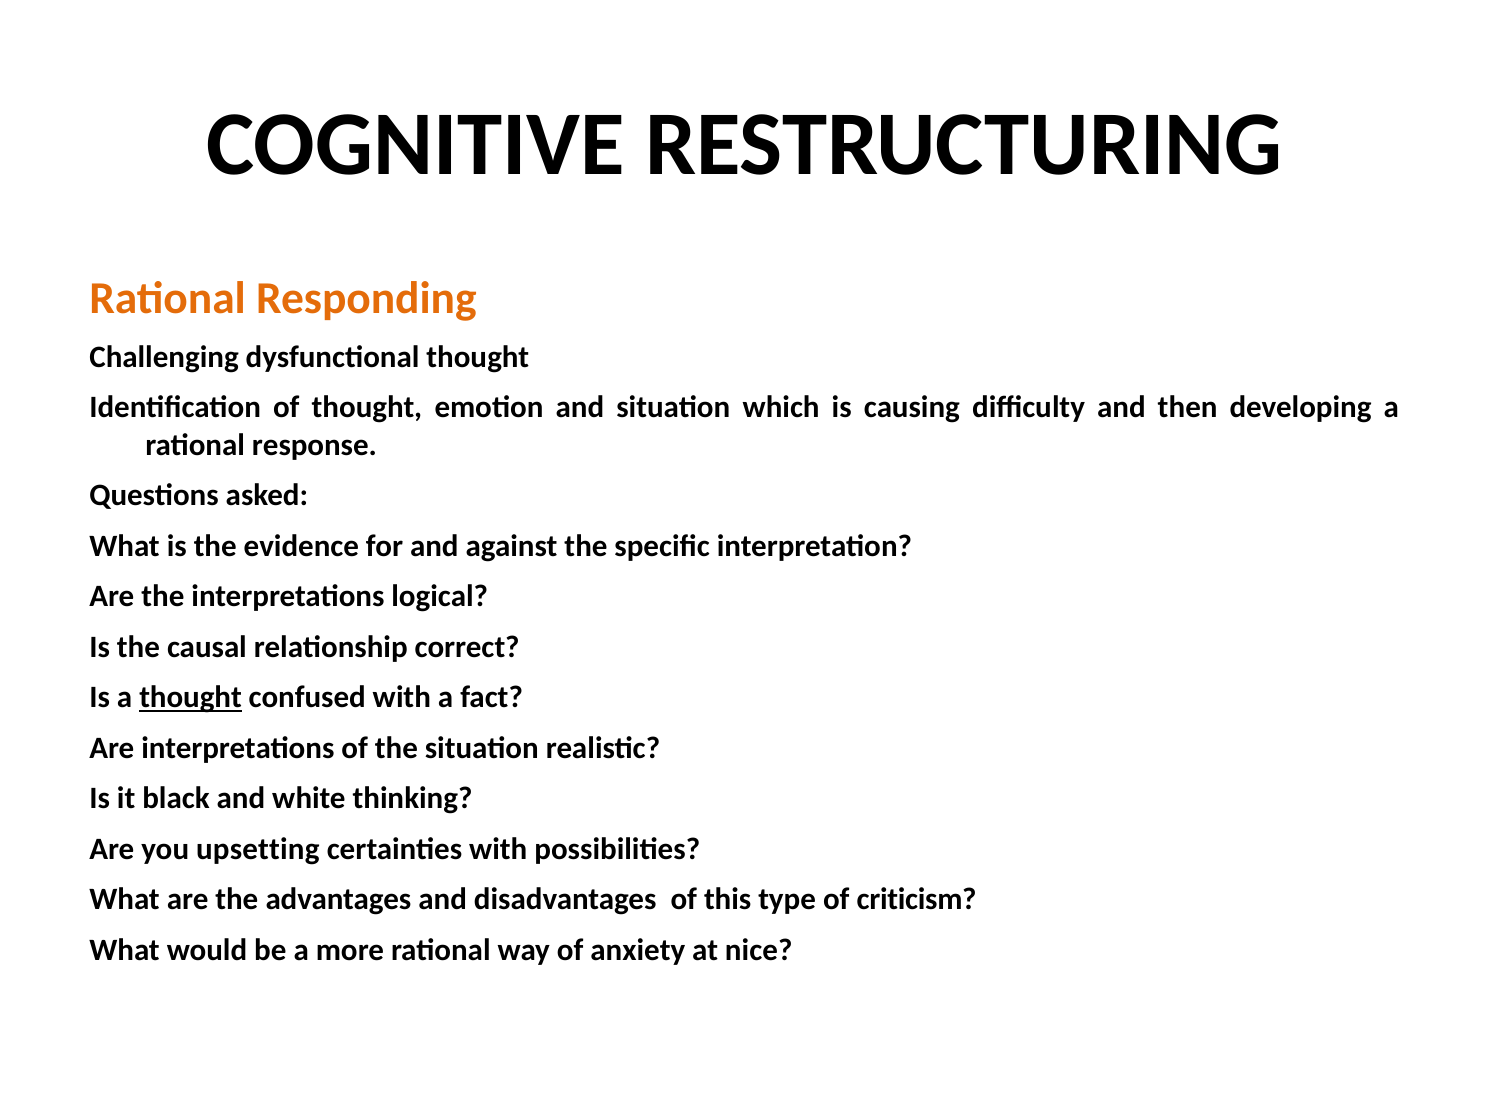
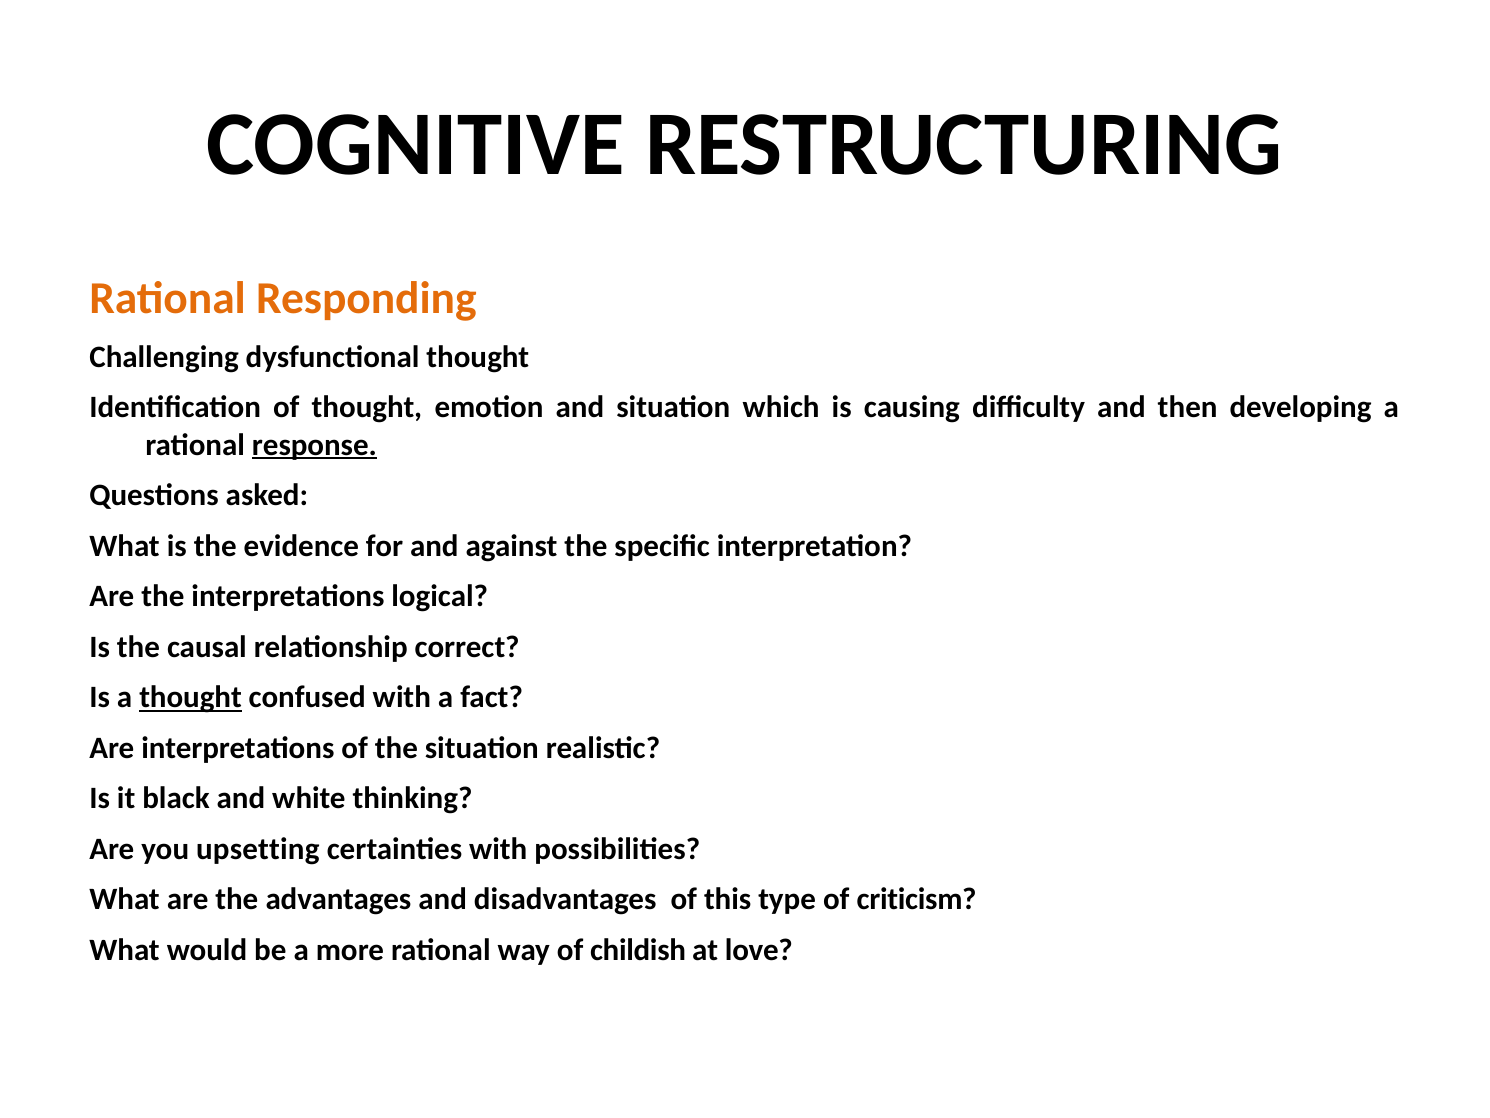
response underline: none -> present
anxiety: anxiety -> childish
nice: nice -> love
